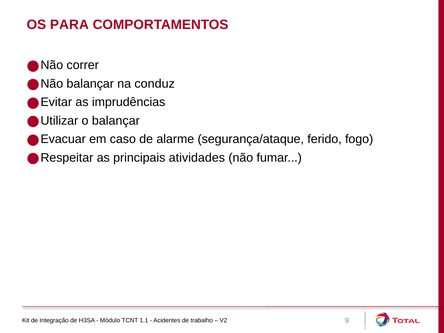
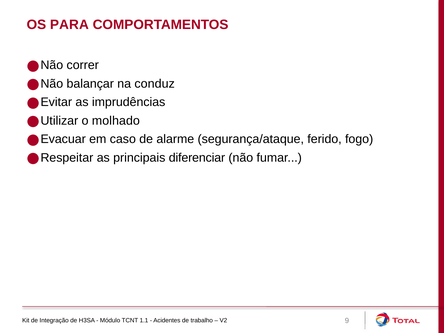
o balançar: balançar -> molhado
atividades: atividades -> diferenciar
